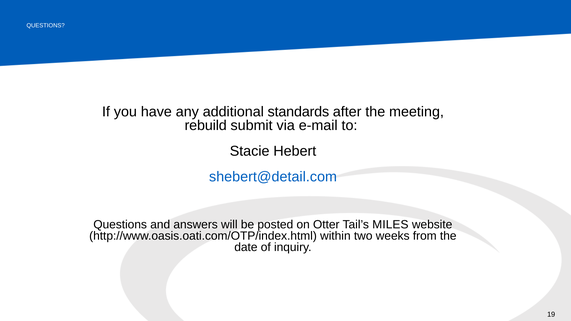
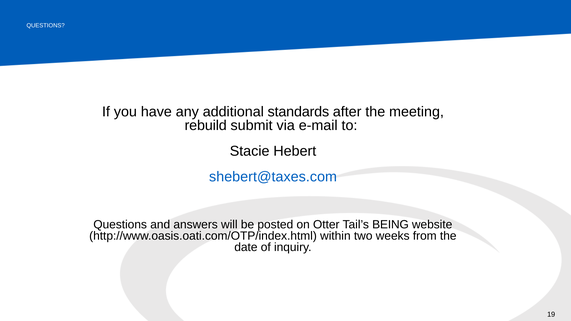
shebert@detail.com: shebert@detail.com -> shebert@taxes.com
MILES: MILES -> BEING
